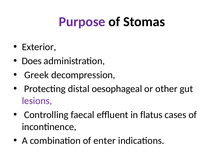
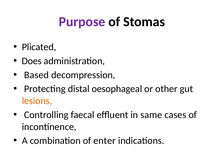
Exterior: Exterior -> Plicated
Greek: Greek -> Based
lesions colour: purple -> orange
flatus: flatus -> same
